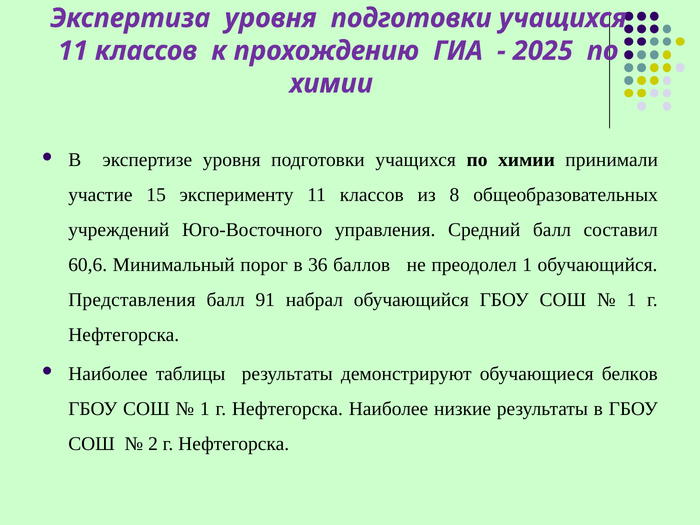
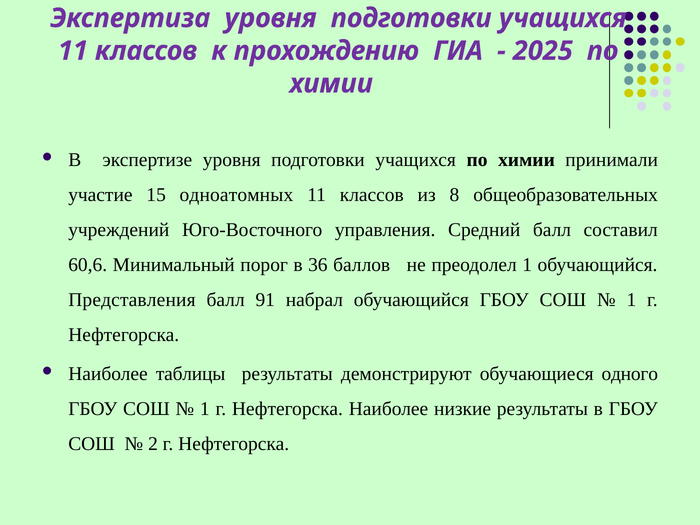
эксперименту: эксперименту -> одноатомных
белков: белков -> одного
